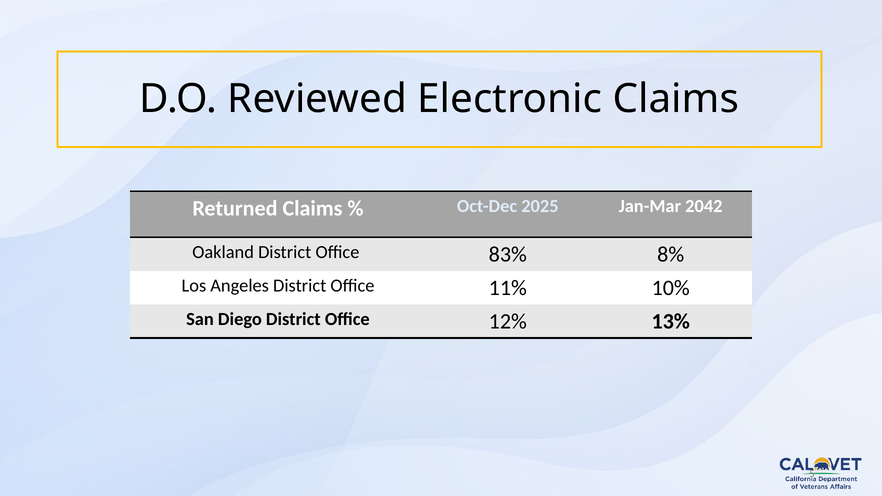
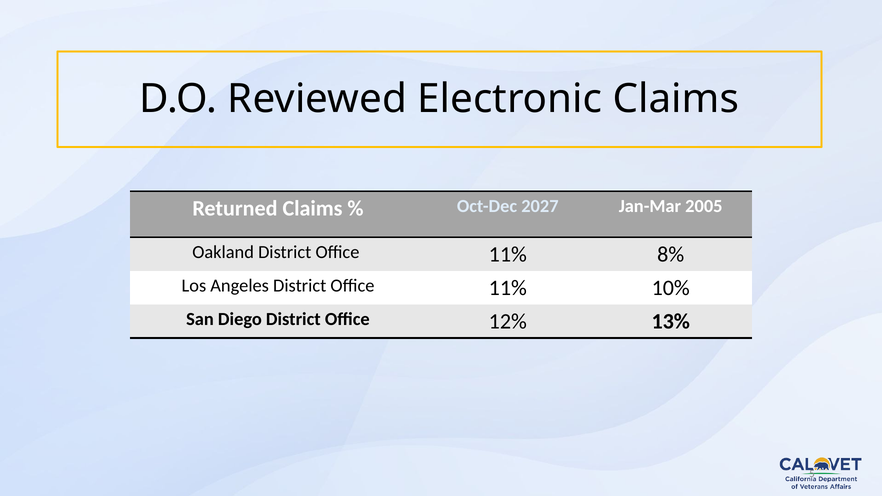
2025: 2025 -> 2027
2042: 2042 -> 2005
Oakland District Office 83%: 83% -> 11%
